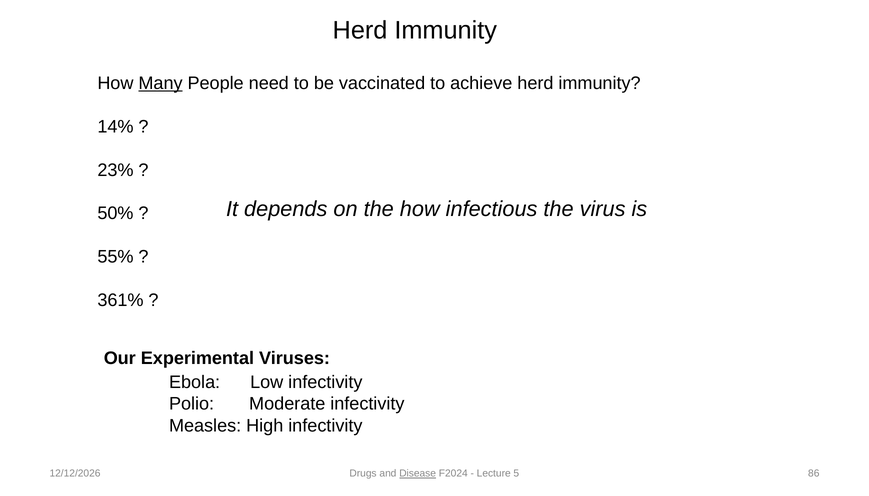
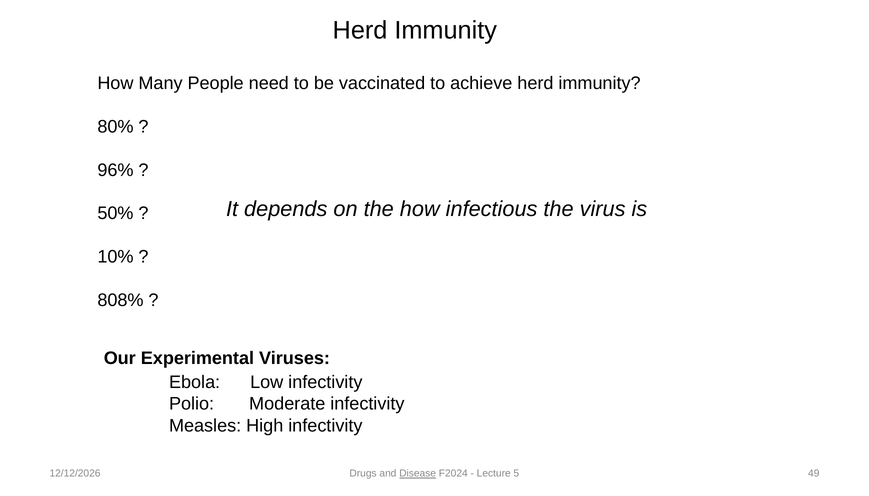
Many underline: present -> none
14%: 14% -> 80%
23%: 23% -> 96%
55%: 55% -> 10%
361%: 361% -> 808%
86: 86 -> 49
